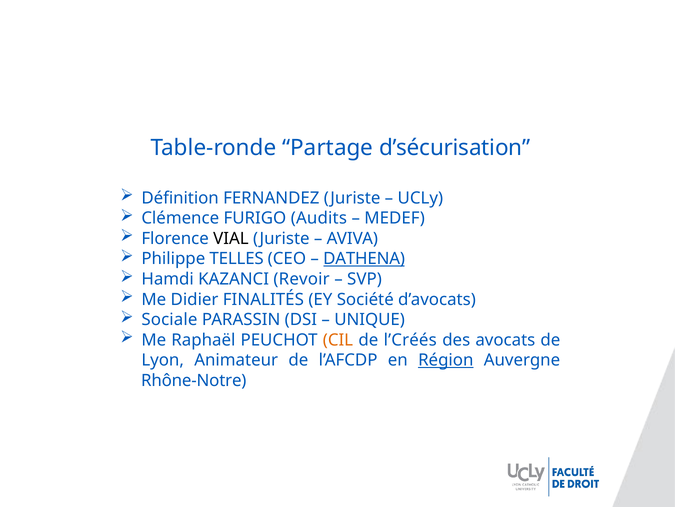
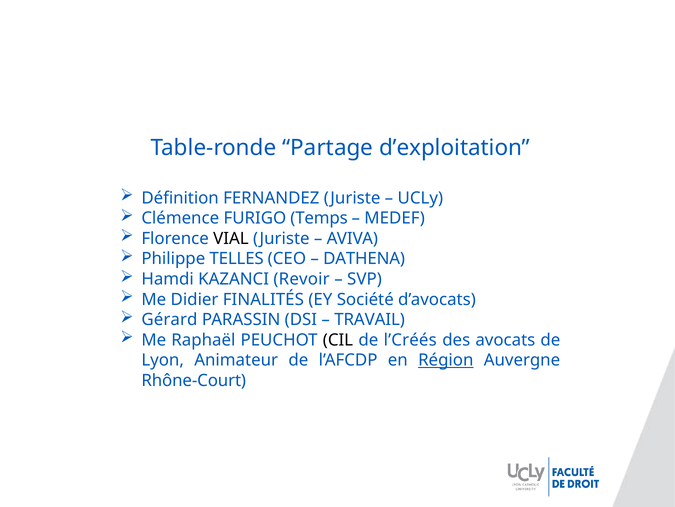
d’sécurisation: d’sécurisation -> d’exploitation
Audits: Audits -> Temps
DATHENA underline: present -> none
Sociale: Sociale -> Gérard
UNIQUE: UNIQUE -> TRAVAIL
CIL colour: orange -> black
Rhône-Notre: Rhône-Notre -> Rhône-Court
